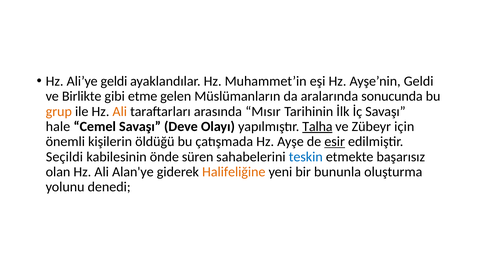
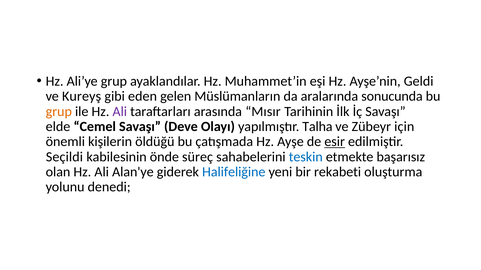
Ali’ye geldi: geldi -> grup
Birlikte: Birlikte -> Kureyş
etme: etme -> eden
Ali at (120, 112) colour: orange -> purple
hale: hale -> elde
Talha underline: present -> none
süren: süren -> süreç
Halifeliğine colour: orange -> blue
bununla: bununla -> rekabeti
